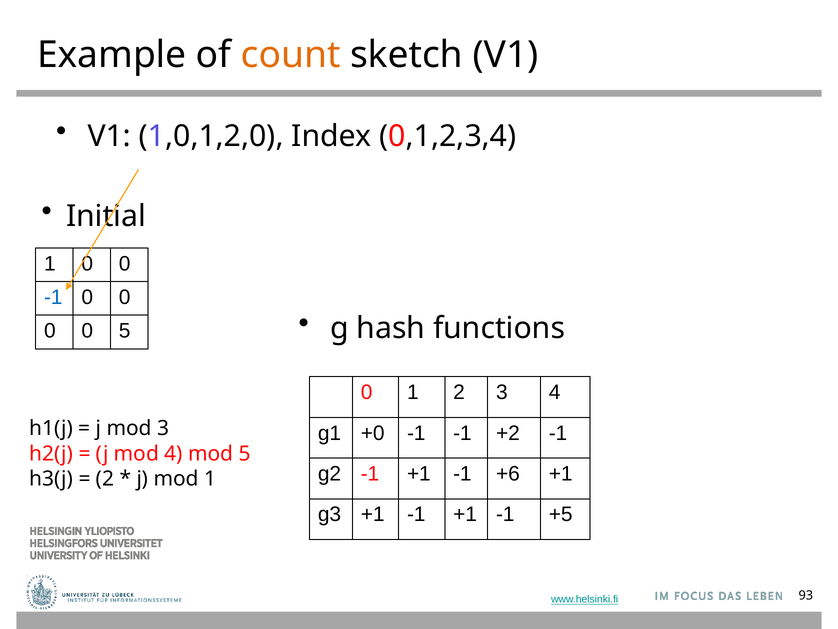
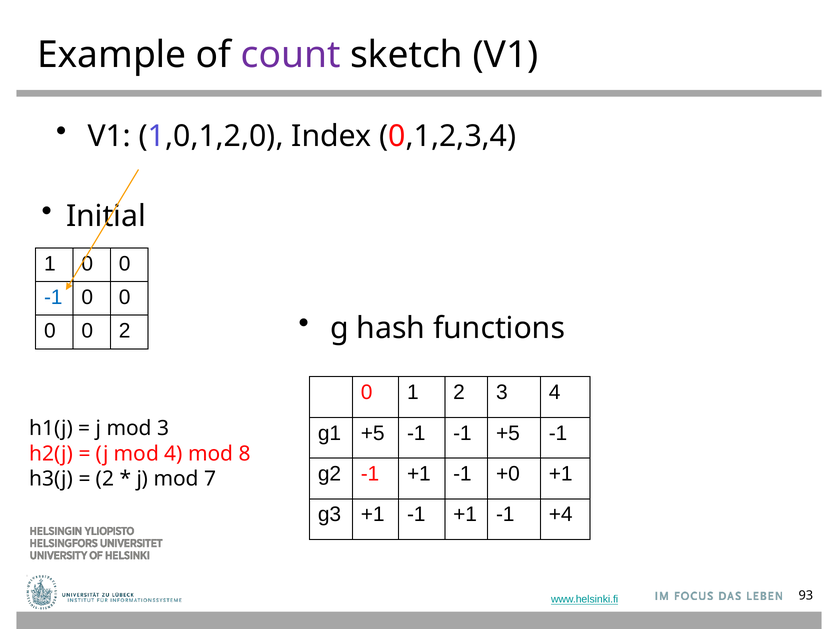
count colour: orange -> purple
0 5: 5 -> 2
g1 +0: +0 -> +5
-1 +2: +2 -> +5
mod 5: 5 -> 8
+6: +6 -> +0
mod 1: 1 -> 7
+5: +5 -> +4
